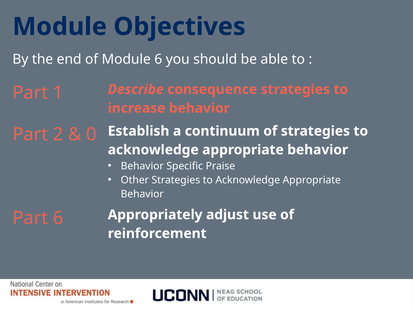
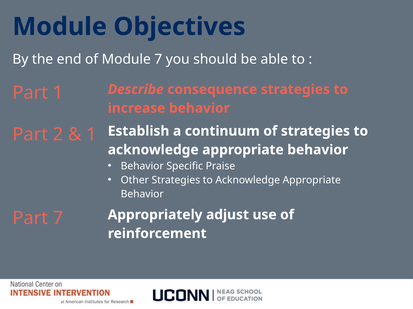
Module 6: 6 -> 7
0 at (92, 135): 0 -> 1
Part 6: 6 -> 7
